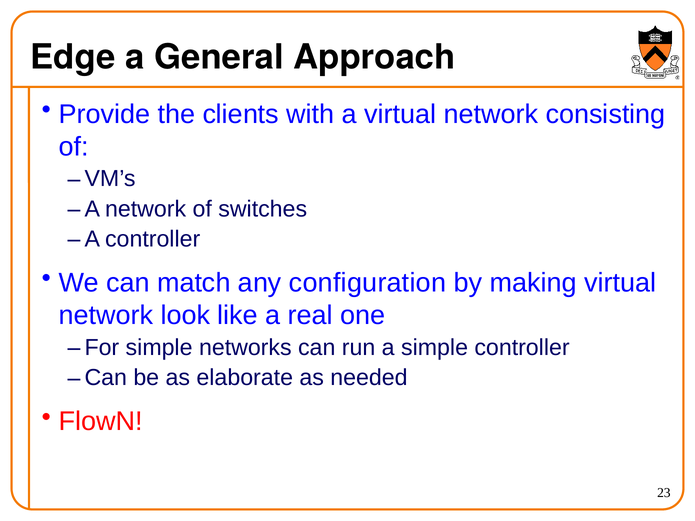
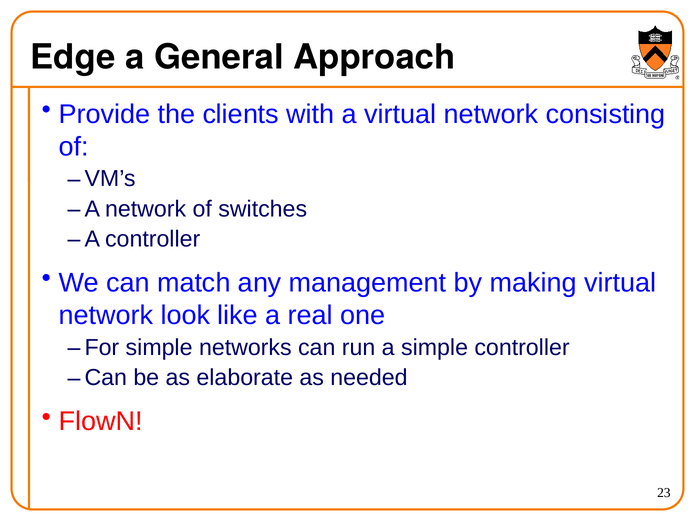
configuration: configuration -> management
